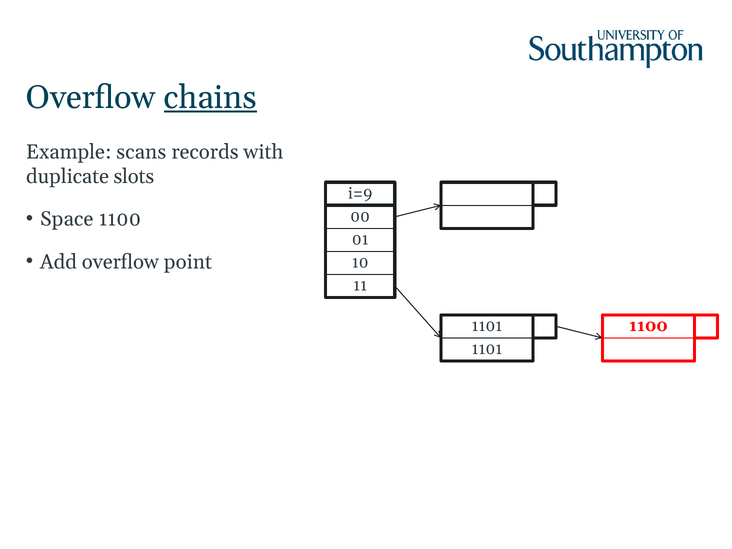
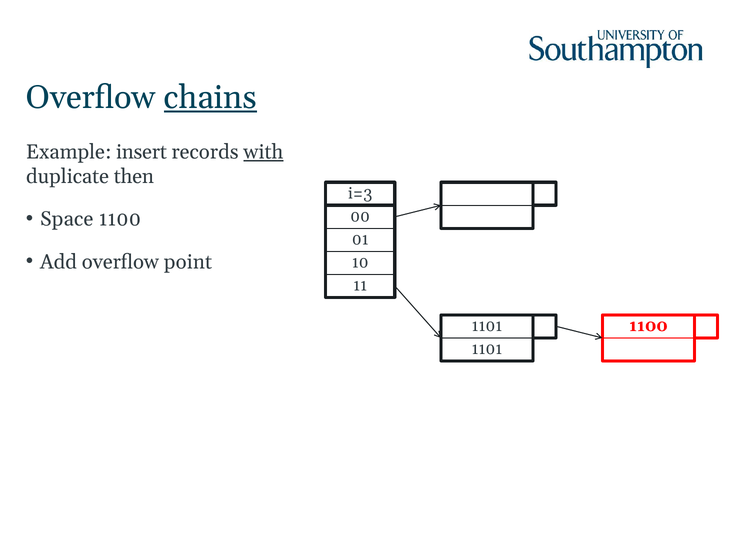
scans: scans -> insert
with underline: none -> present
slots: slots -> then
i=9: i=9 -> i=3
